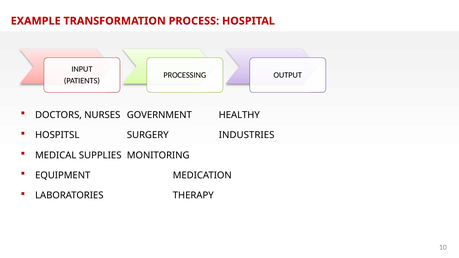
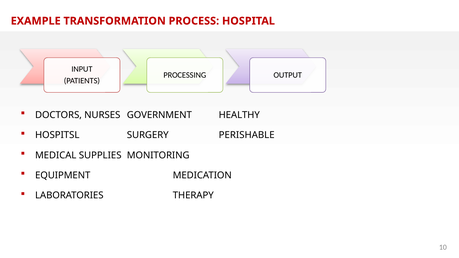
INDUSTRIES: INDUSTRIES -> PERISHABLE
